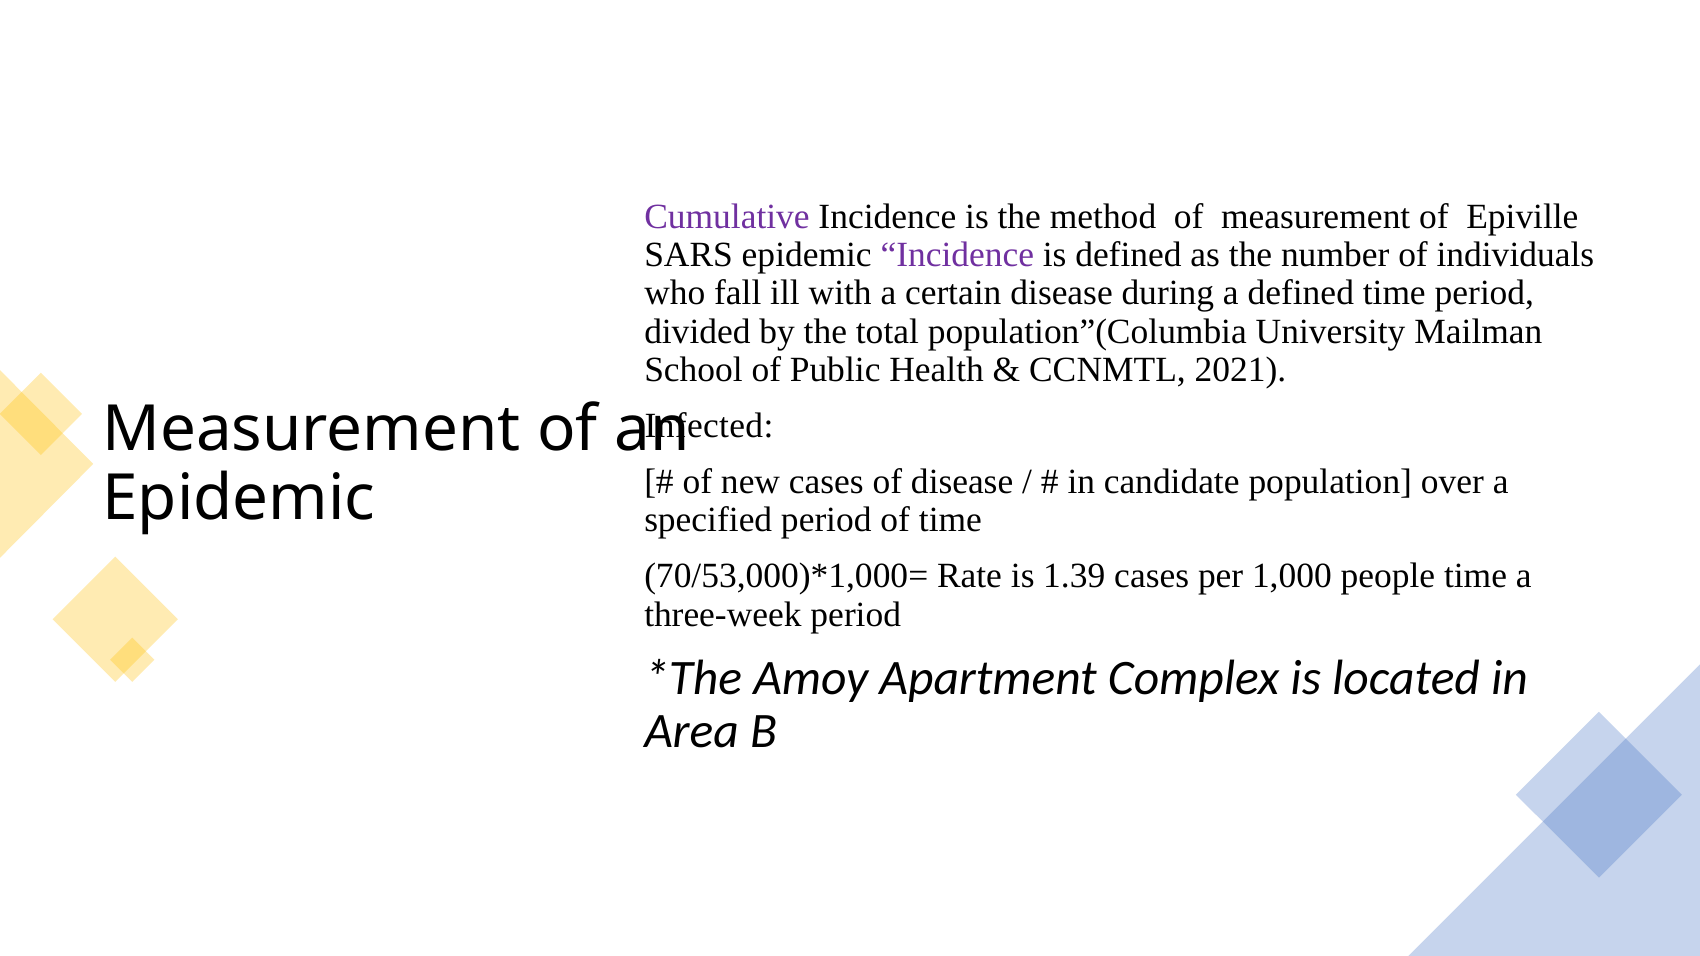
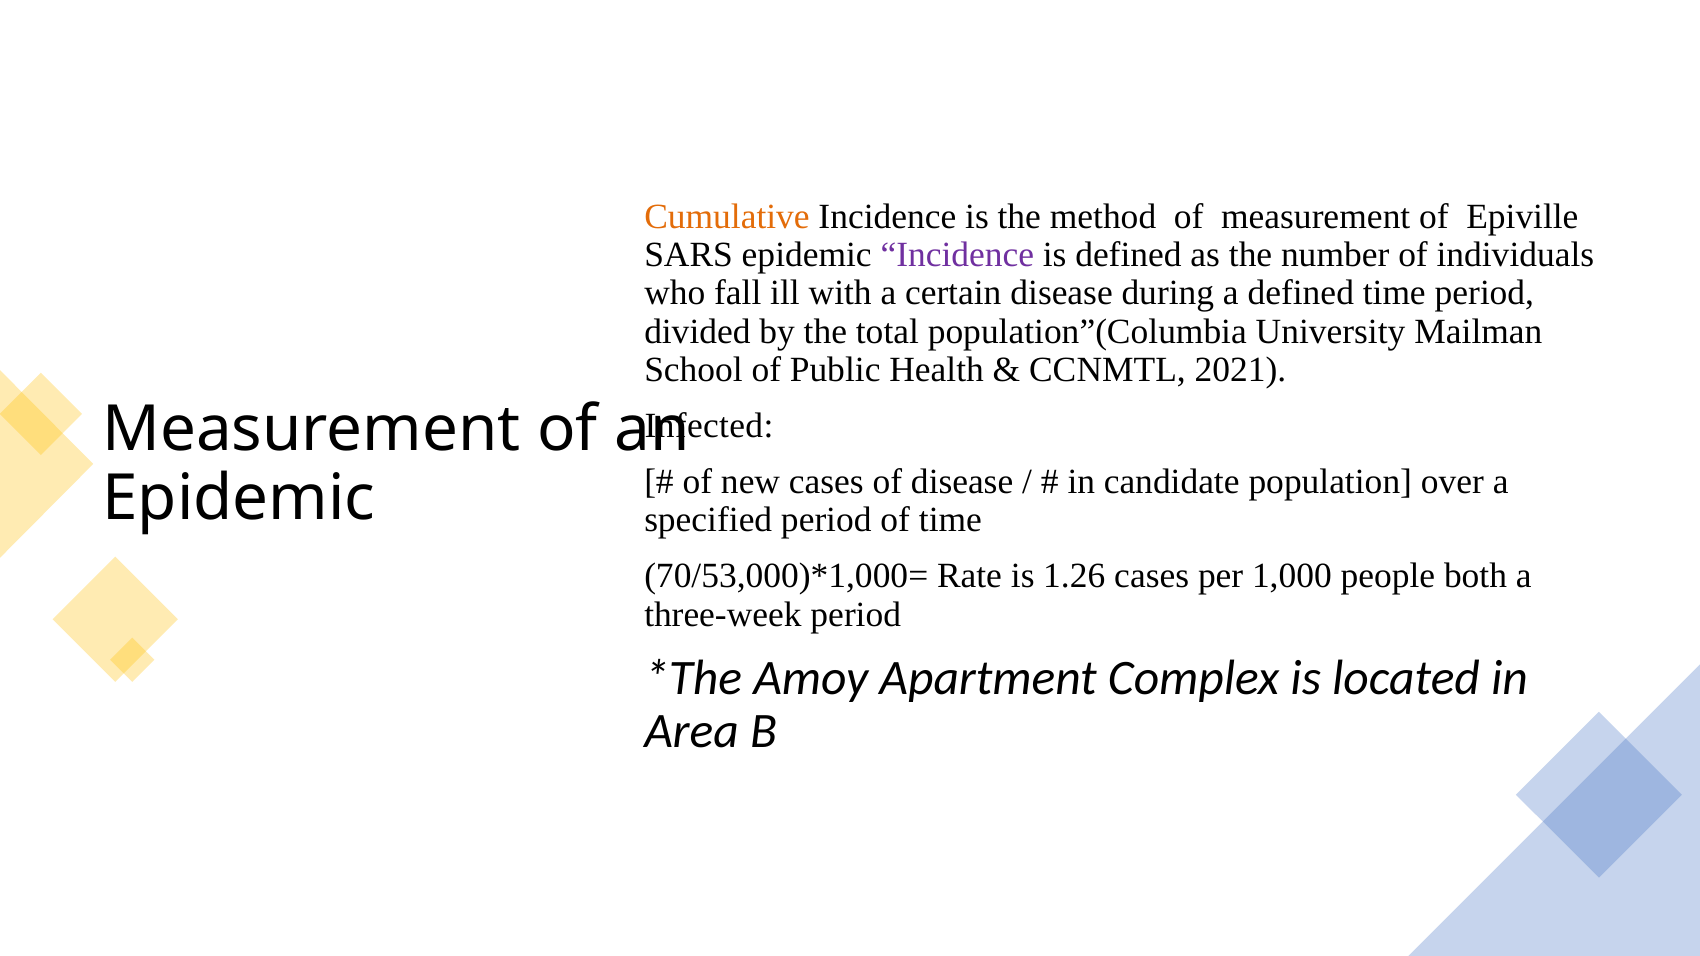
Cumulative colour: purple -> orange
1.39: 1.39 -> 1.26
people time: time -> both
